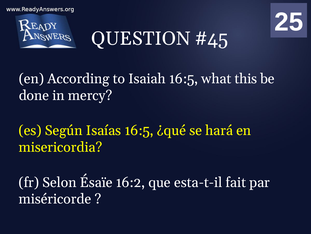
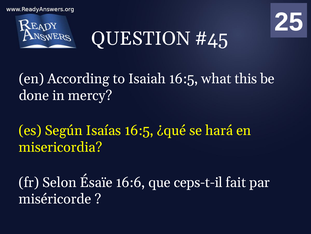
16:2: 16:2 -> 16:6
esta-t-il: esta-t-il -> ceps-t-il
